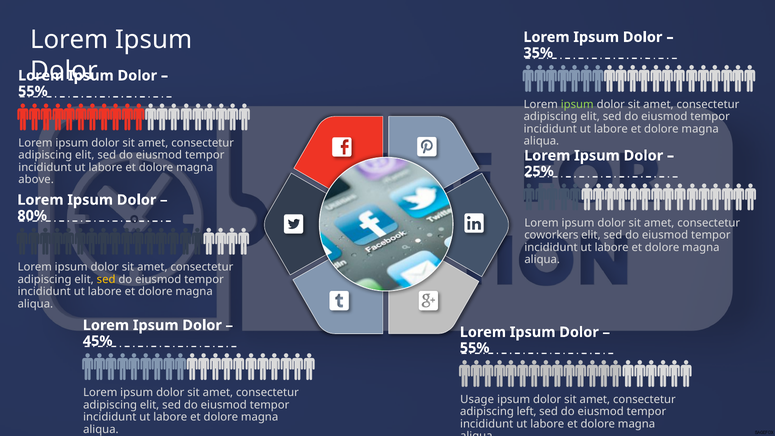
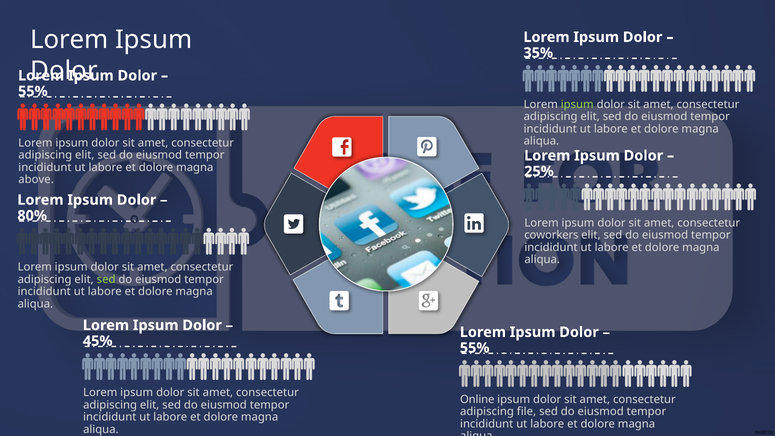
sed at (106, 279) colour: yellow -> light green
Usage: Usage -> Online
left: left -> file
